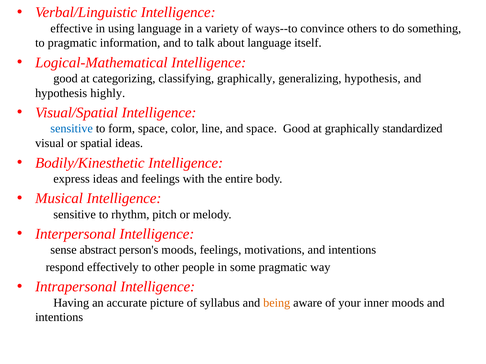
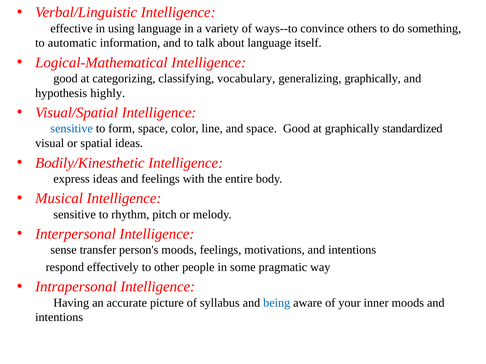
to pragmatic: pragmatic -> automatic
classifying graphically: graphically -> vocabulary
generalizing hypothesis: hypothesis -> graphically
abstract: abstract -> transfer
being colour: orange -> blue
